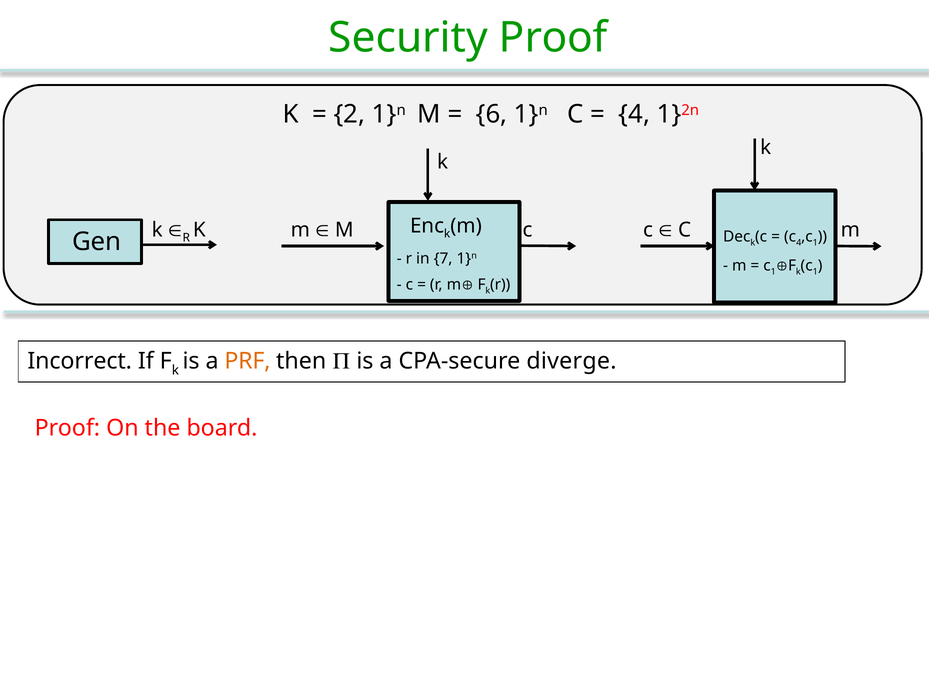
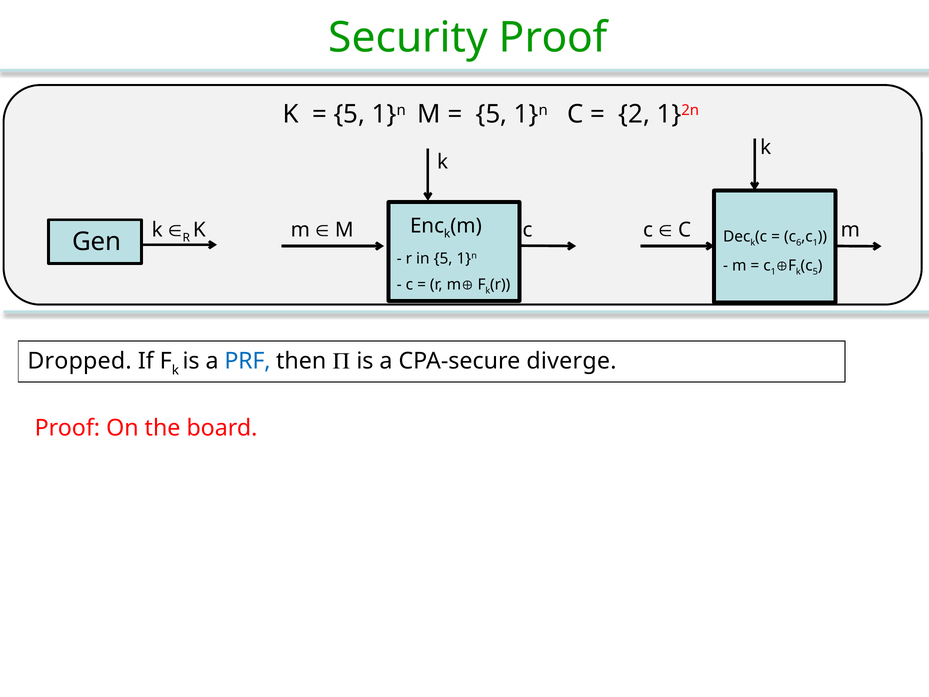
2 at (349, 114): 2 -> 5
6 at (491, 114): 6 -> 5
4 at (634, 114): 4 -> 2
c 4: 4 -> 6
in 7: 7 -> 5
k c 1: 1 -> 5
Incorrect: Incorrect -> Dropped
PRF colour: orange -> blue
